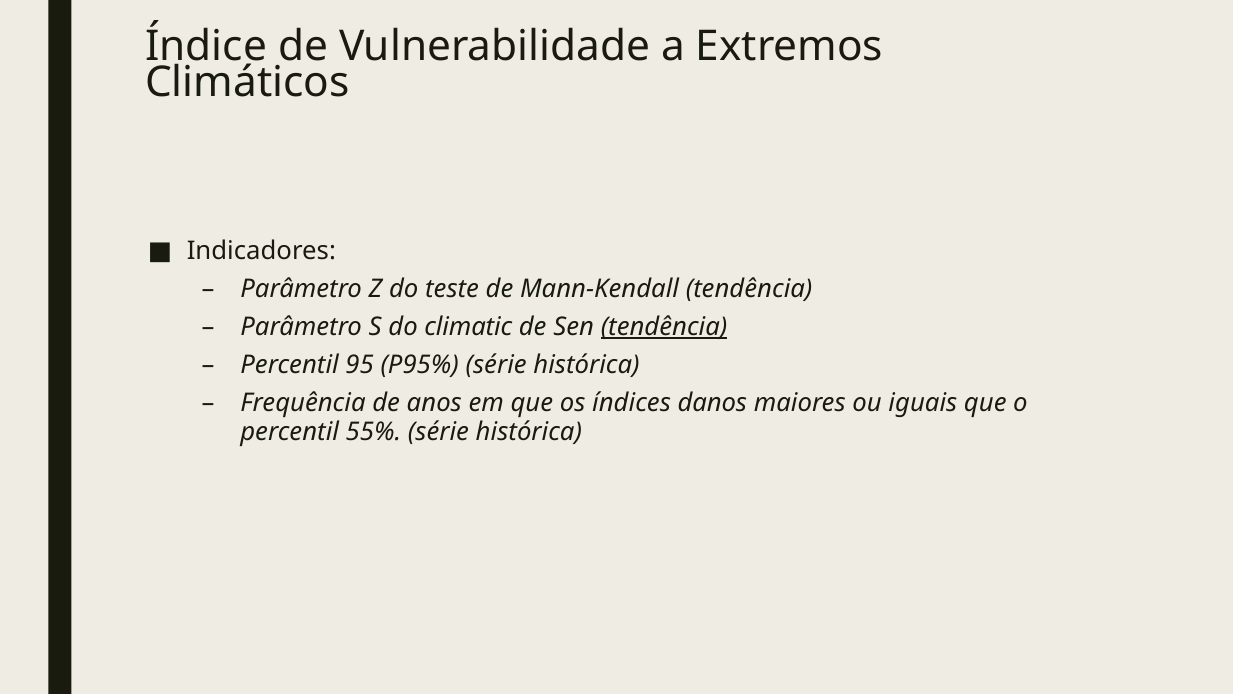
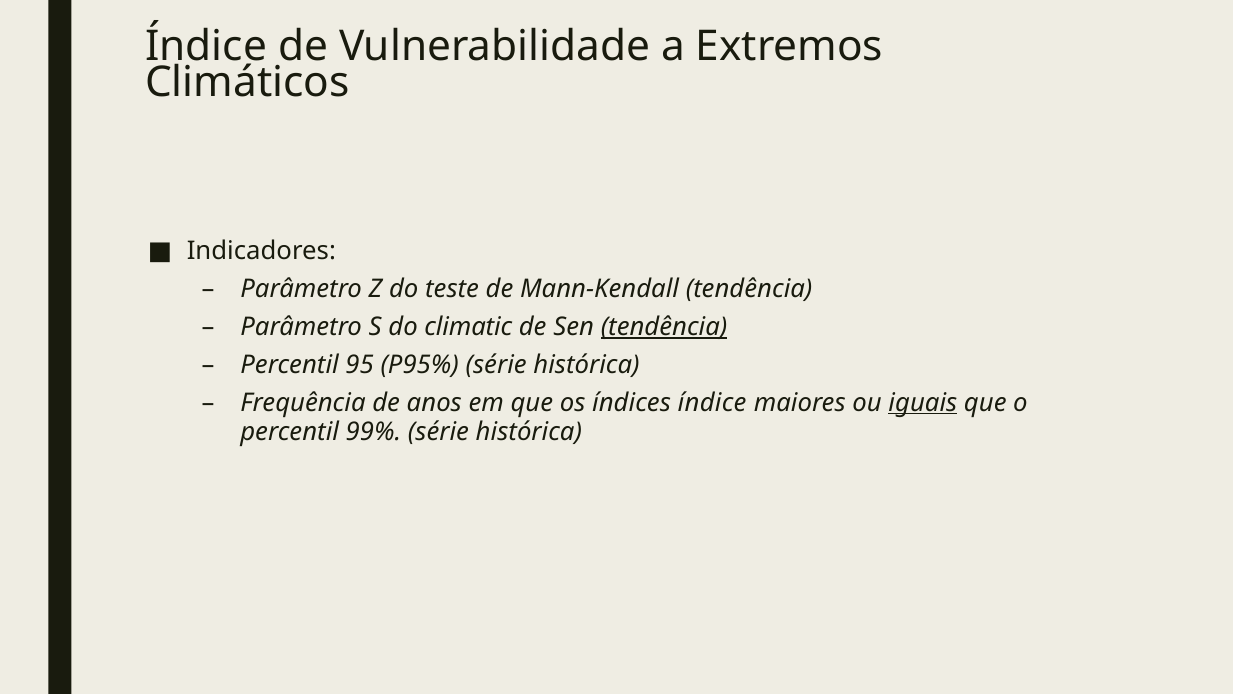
índices danos: danos -> índice
iguais underline: none -> present
55%: 55% -> 99%
